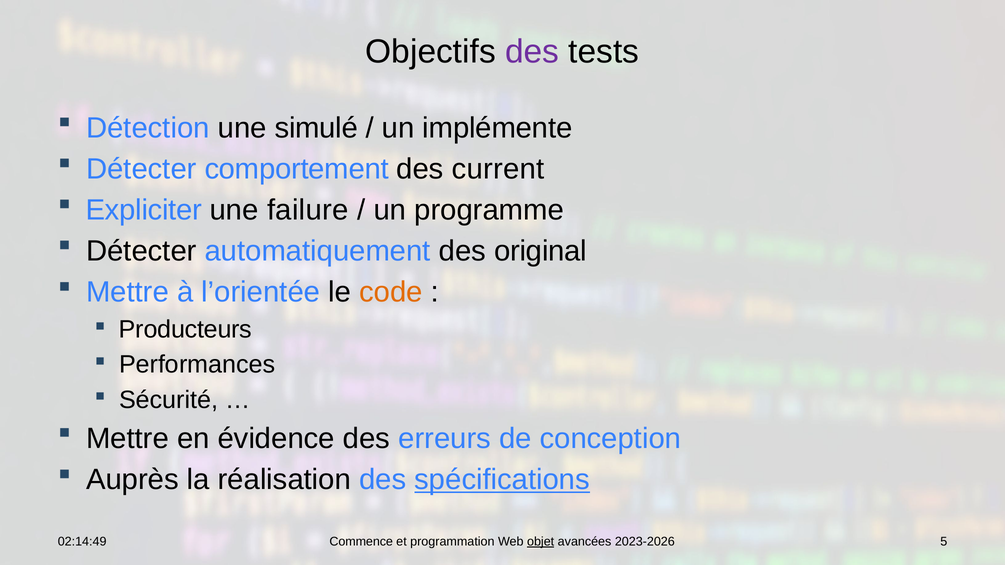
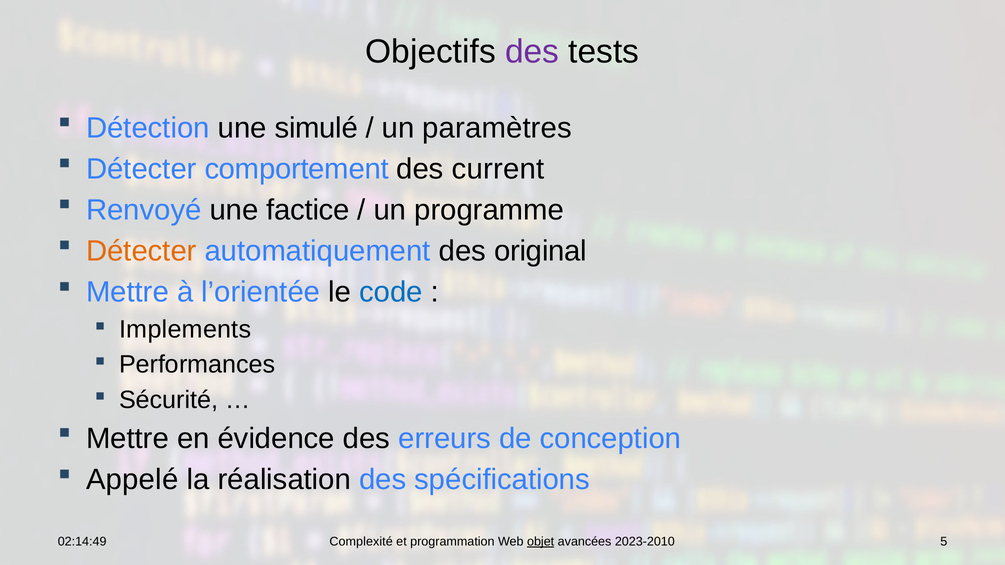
implémente: implémente -> paramètres
Expliciter: Expliciter -> Renvoyé
failure: failure -> factice
Détecter at (141, 251) colour: black -> orange
code colour: orange -> blue
Producteurs: Producteurs -> Implements
Auprès: Auprès -> Appelé
spécifications underline: present -> none
Commence: Commence -> Complexité
2023-2026: 2023-2026 -> 2023-2010
